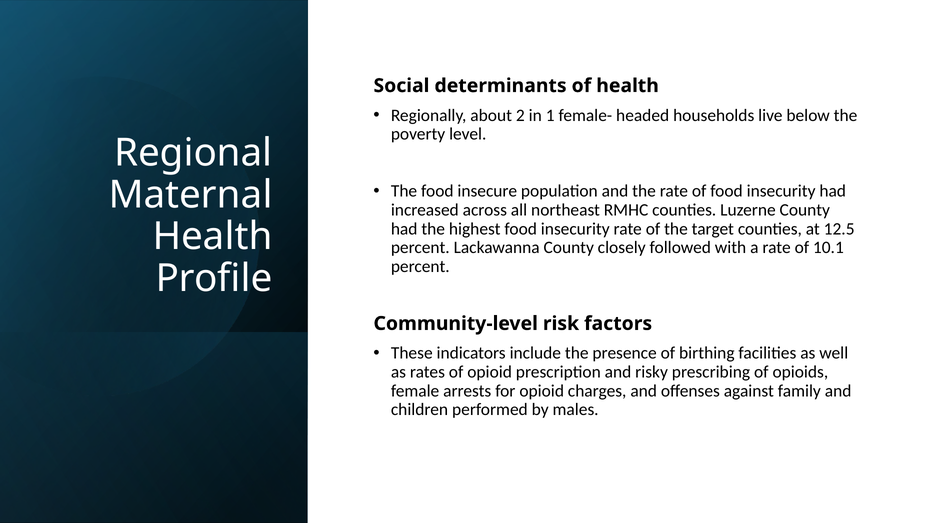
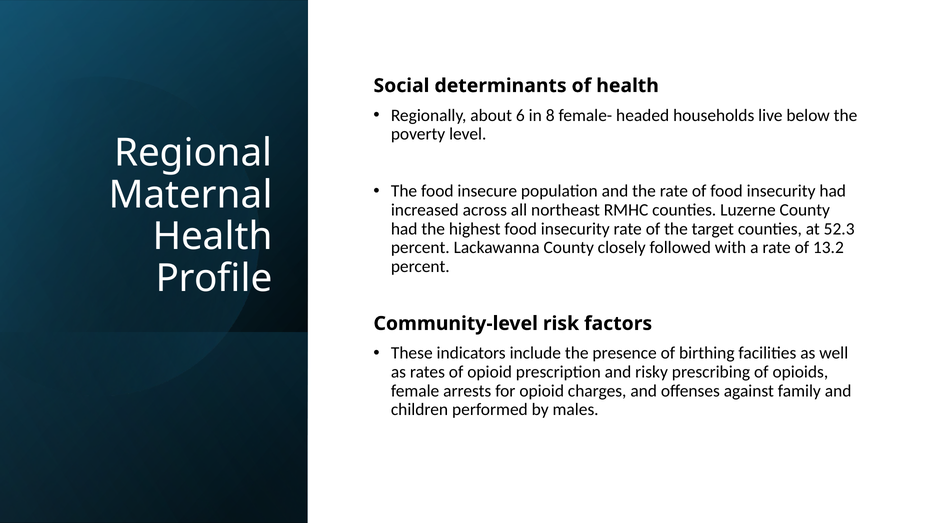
2: 2 -> 6
1: 1 -> 8
12.5: 12.5 -> 52.3
10.1: 10.1 -> 13.2
